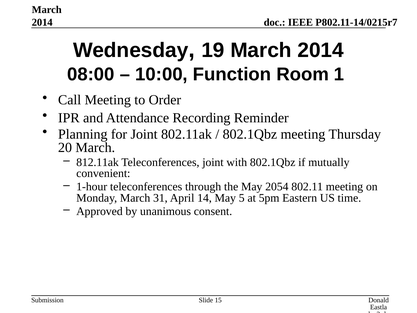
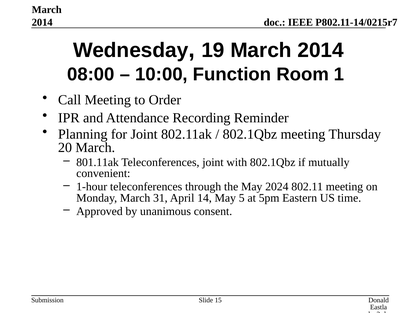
812.11ak: 812.11ak -> 801.11ak
2054: 2054 -> 2024
